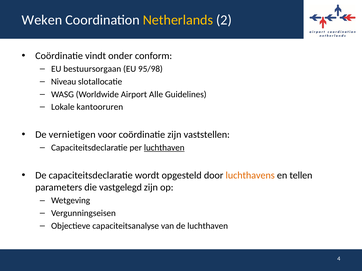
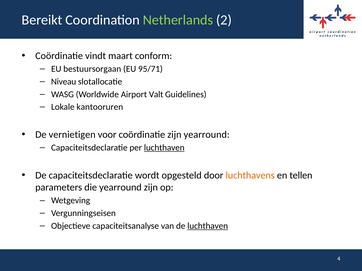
Weken: Weken -> Bereikt
Netherlands colour: yellow -> light green
onder: onder -> maart
95/98: 95/98 -> 95/71
Alle: Alle -> Valt
zijn vaststellen: vaststellen -> yearround
die vastgelegd: vastgelegd -> yearround
luchthaven at (208, 226) underline: none -> present
